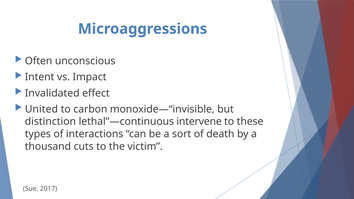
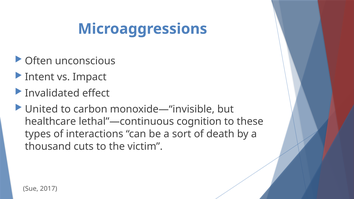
distinction: distinction -> healthcare
intervene: intervene -> cognition
